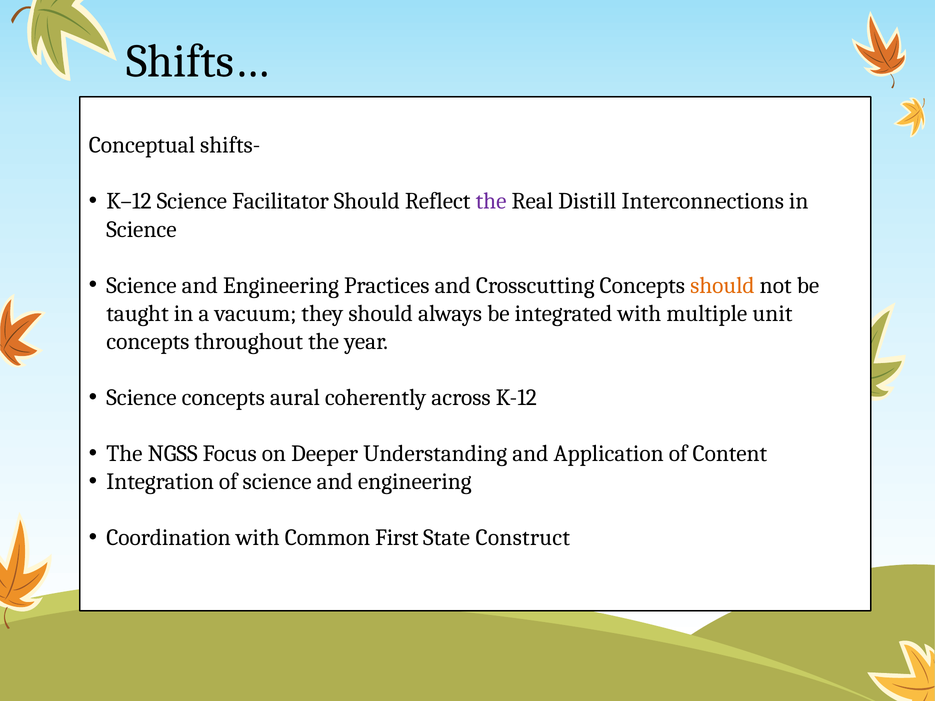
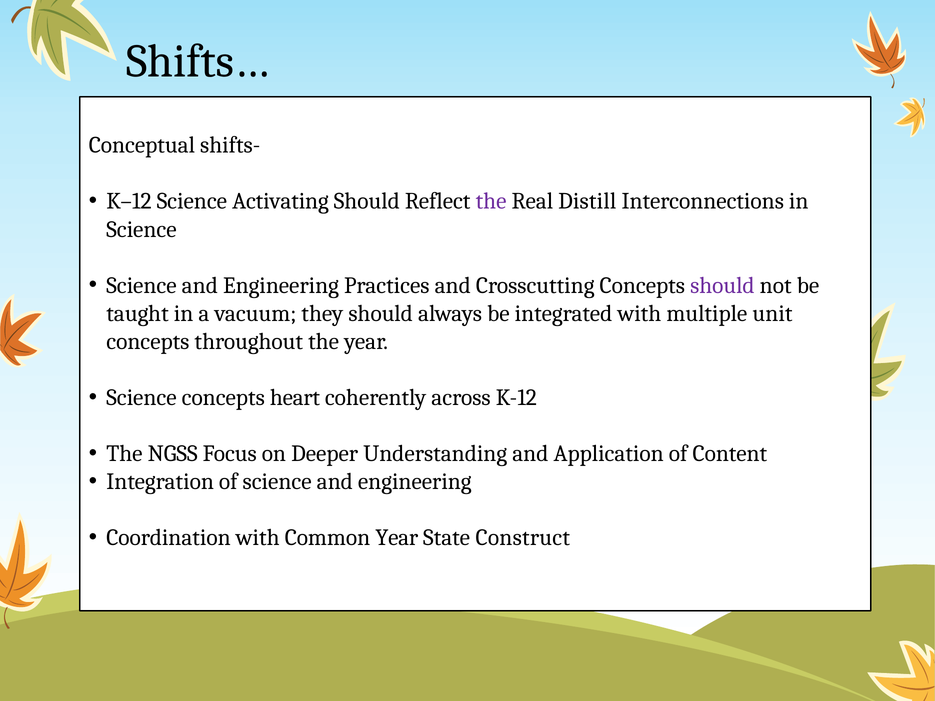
Facilitator: Facilitator -> Activating
should at (722, 285) colour: orange -> purple
aural: aural -> heart
Common First: First -> Year
